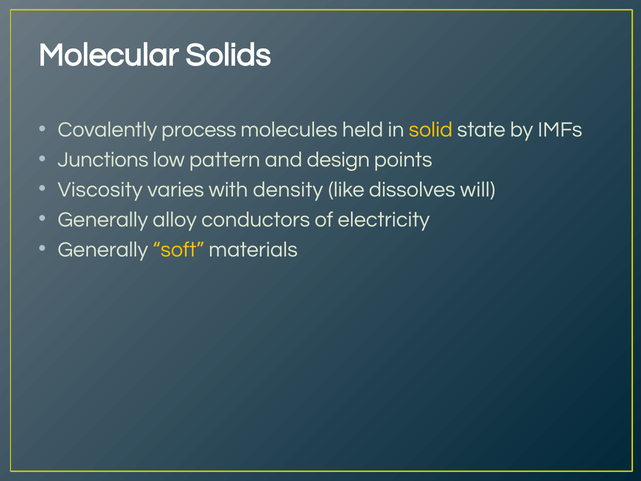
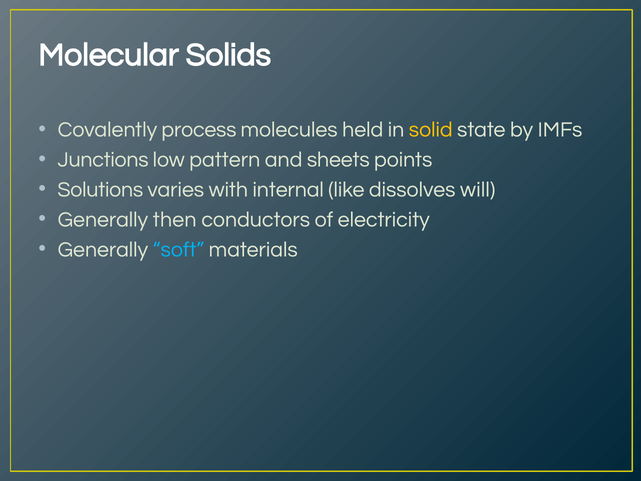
design: design -> sheets
Viscosity: Viscosity -> Solutions
density: density -> internal
alloy: alloy -> then
soft colour: yellow -> light blue
